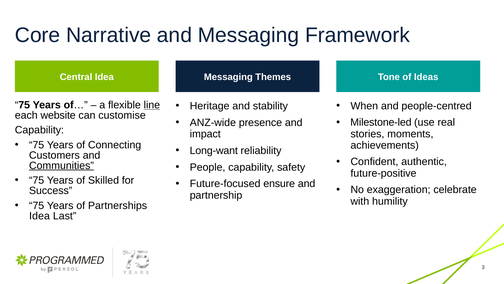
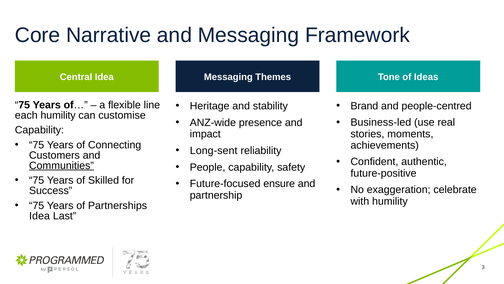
line underline: present -> none
When: When -> Brand
each website: website -> humility
Milestone-led: Milestone-led -> Business-led
Long‑want: Long‑want -> Long‑sent
